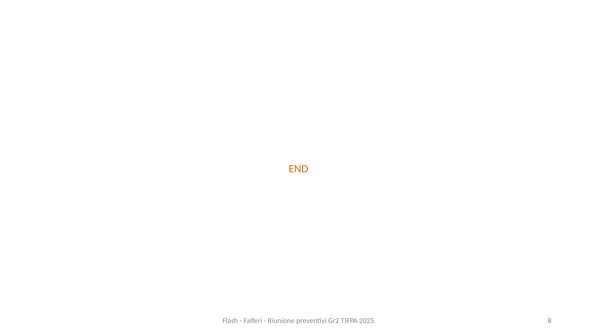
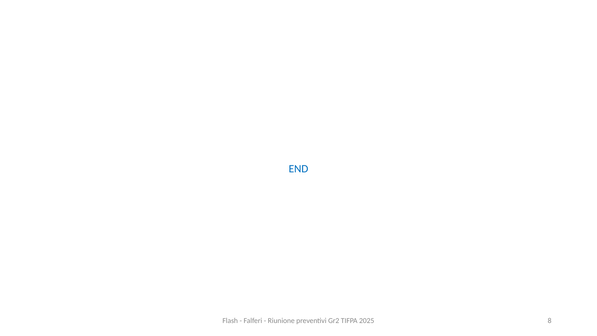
END colour: orange -> blue
